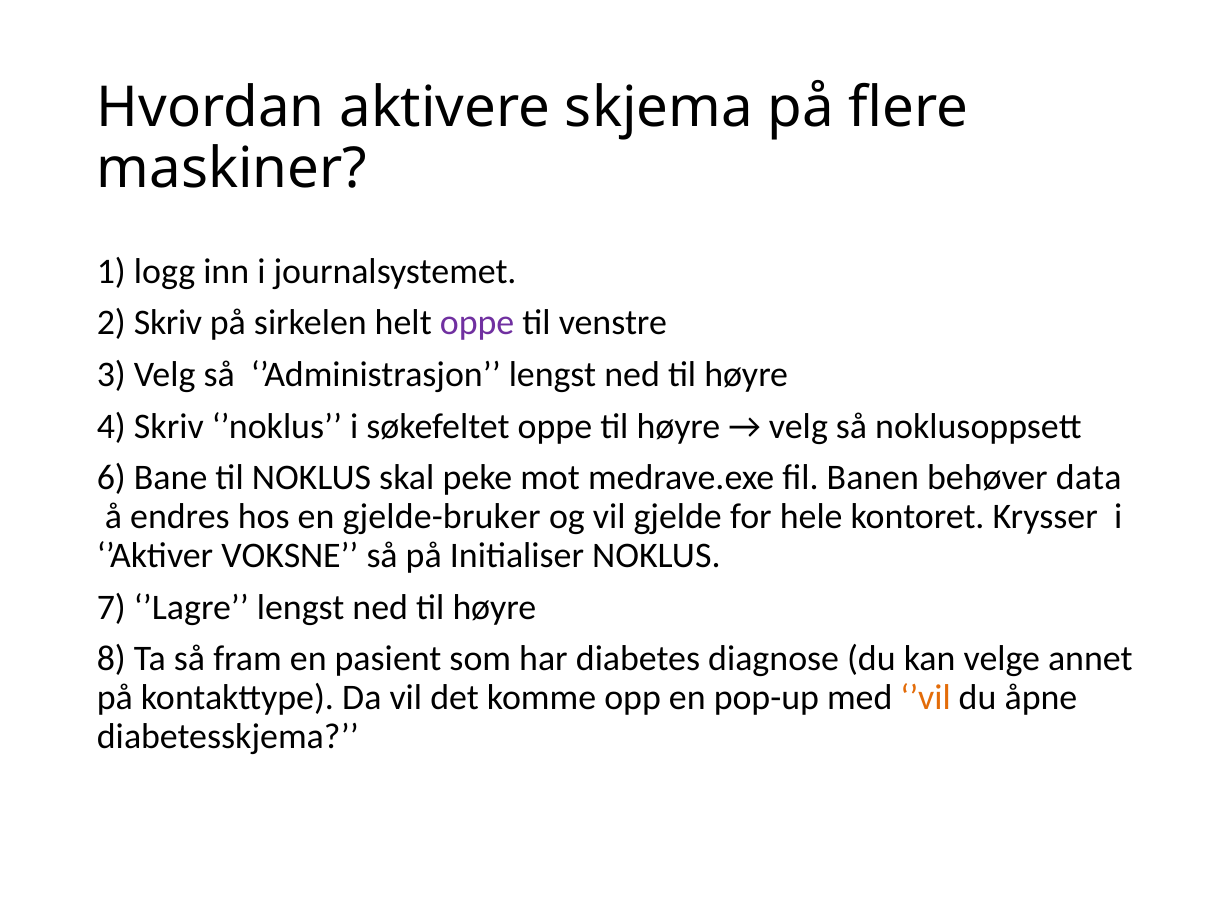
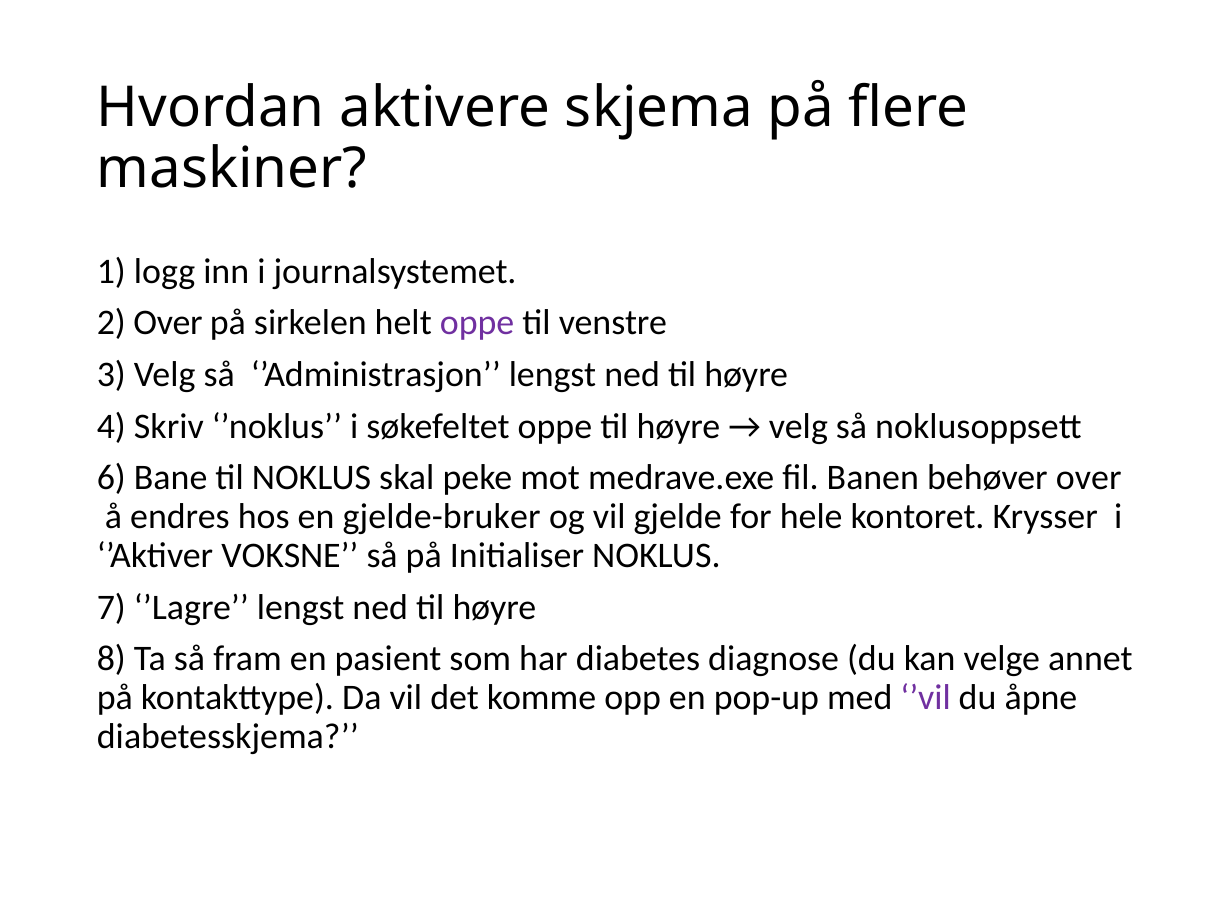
2 Skriv: Skriv -> Over
behøver data: data -> over
’vil colour: orange -> purple
